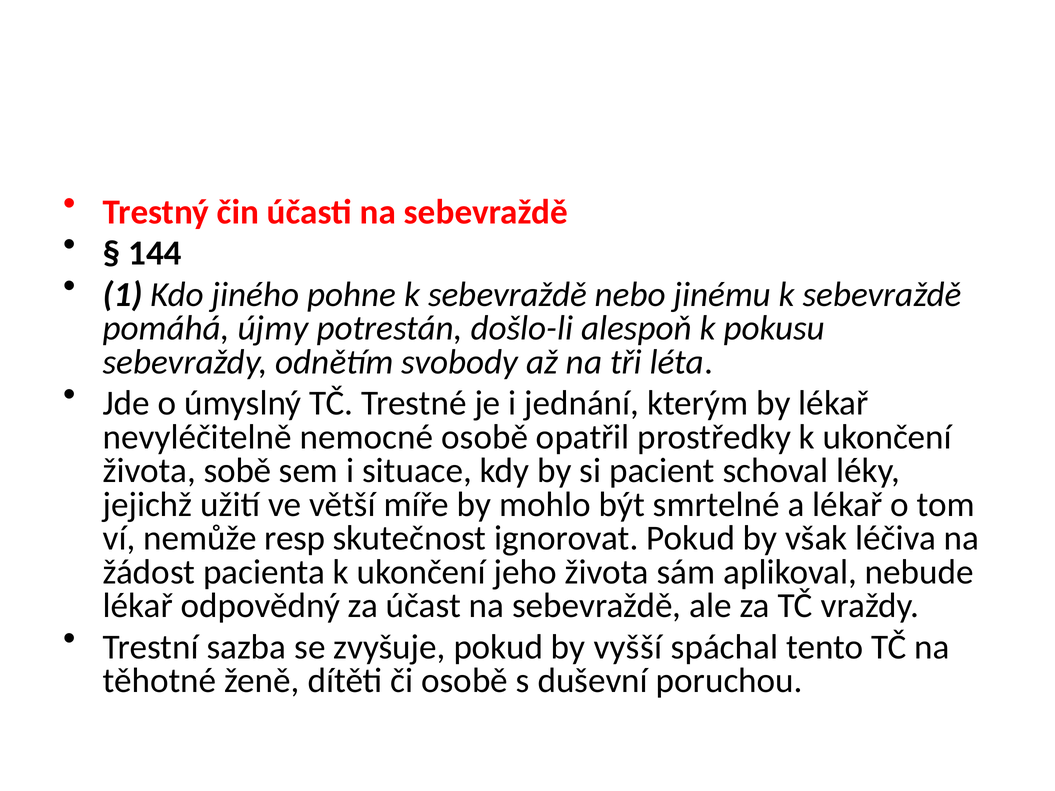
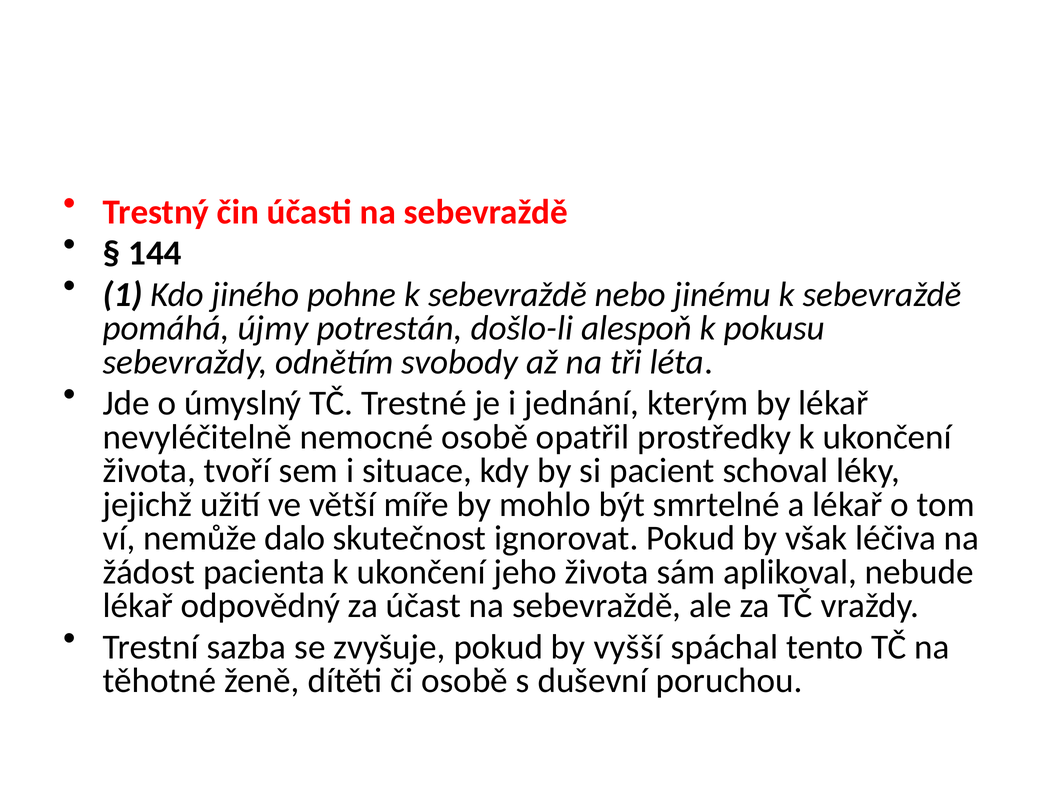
sobě: sobě -> tvoří
resp: resp -> dalo
